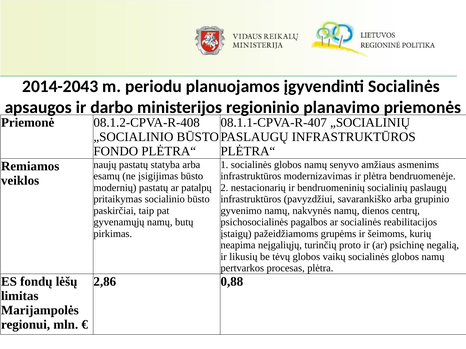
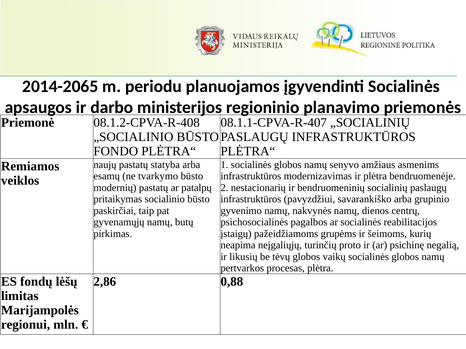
2014-2043: 2014-2043 -> 2014-2065
įsigijimas: įsigijimas -> tvarkymo
